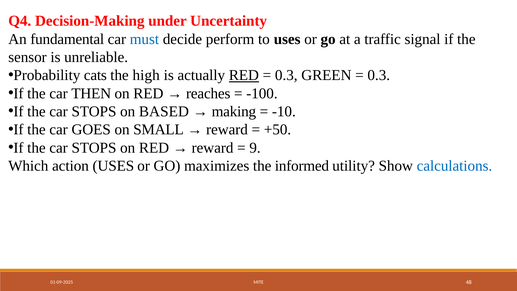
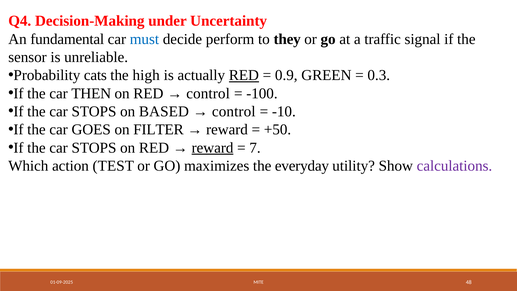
to uses: uses -> they
0.3 at (286, 75): 0.3 -> 0.9
reaches at (208, 93): reaches -> control
making at (234, 111): making -> control
SMALL: SMALL -> FILTER
reward at (213, 148) underline: none -> present
9: 9 -> 7
action USES: USES -> TEST
informed: informed -> everyday
calculations colour: blue -> purple
